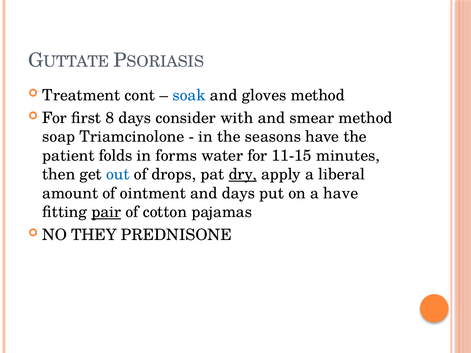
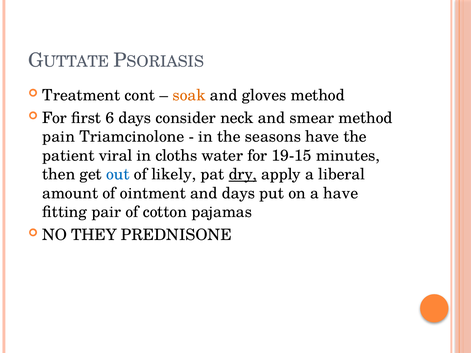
soak colour: blue -> orange
8: 8 -> 6
with: with -> neck
soap: soap -> pain
folds: folds -> viral
forms: forms -> cloths
11-15: 11-15 -> 19-15
drops: drops -> likely
pair underline: present -> none
